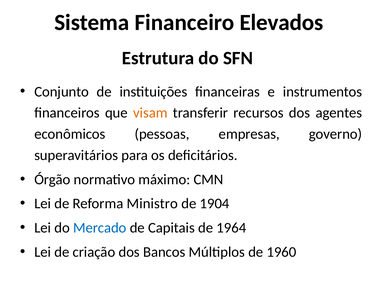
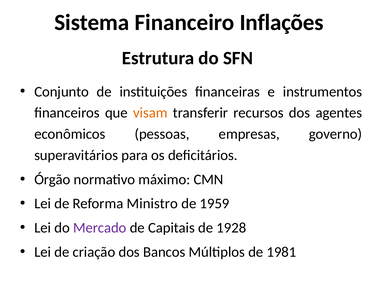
Elevados: Elevados -> Inflações
1904: 1904 -> 1959
Mercado colour: blue -> purple
1964: 1964 -> 1928
1960: 1960 -> 1981
